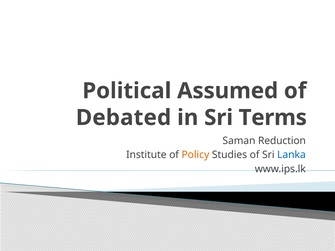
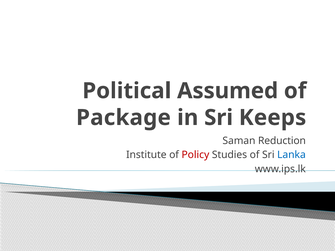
Debated: Debated -> Package
Terms: Terms -> Keeps
Policy colour: orange -> red
